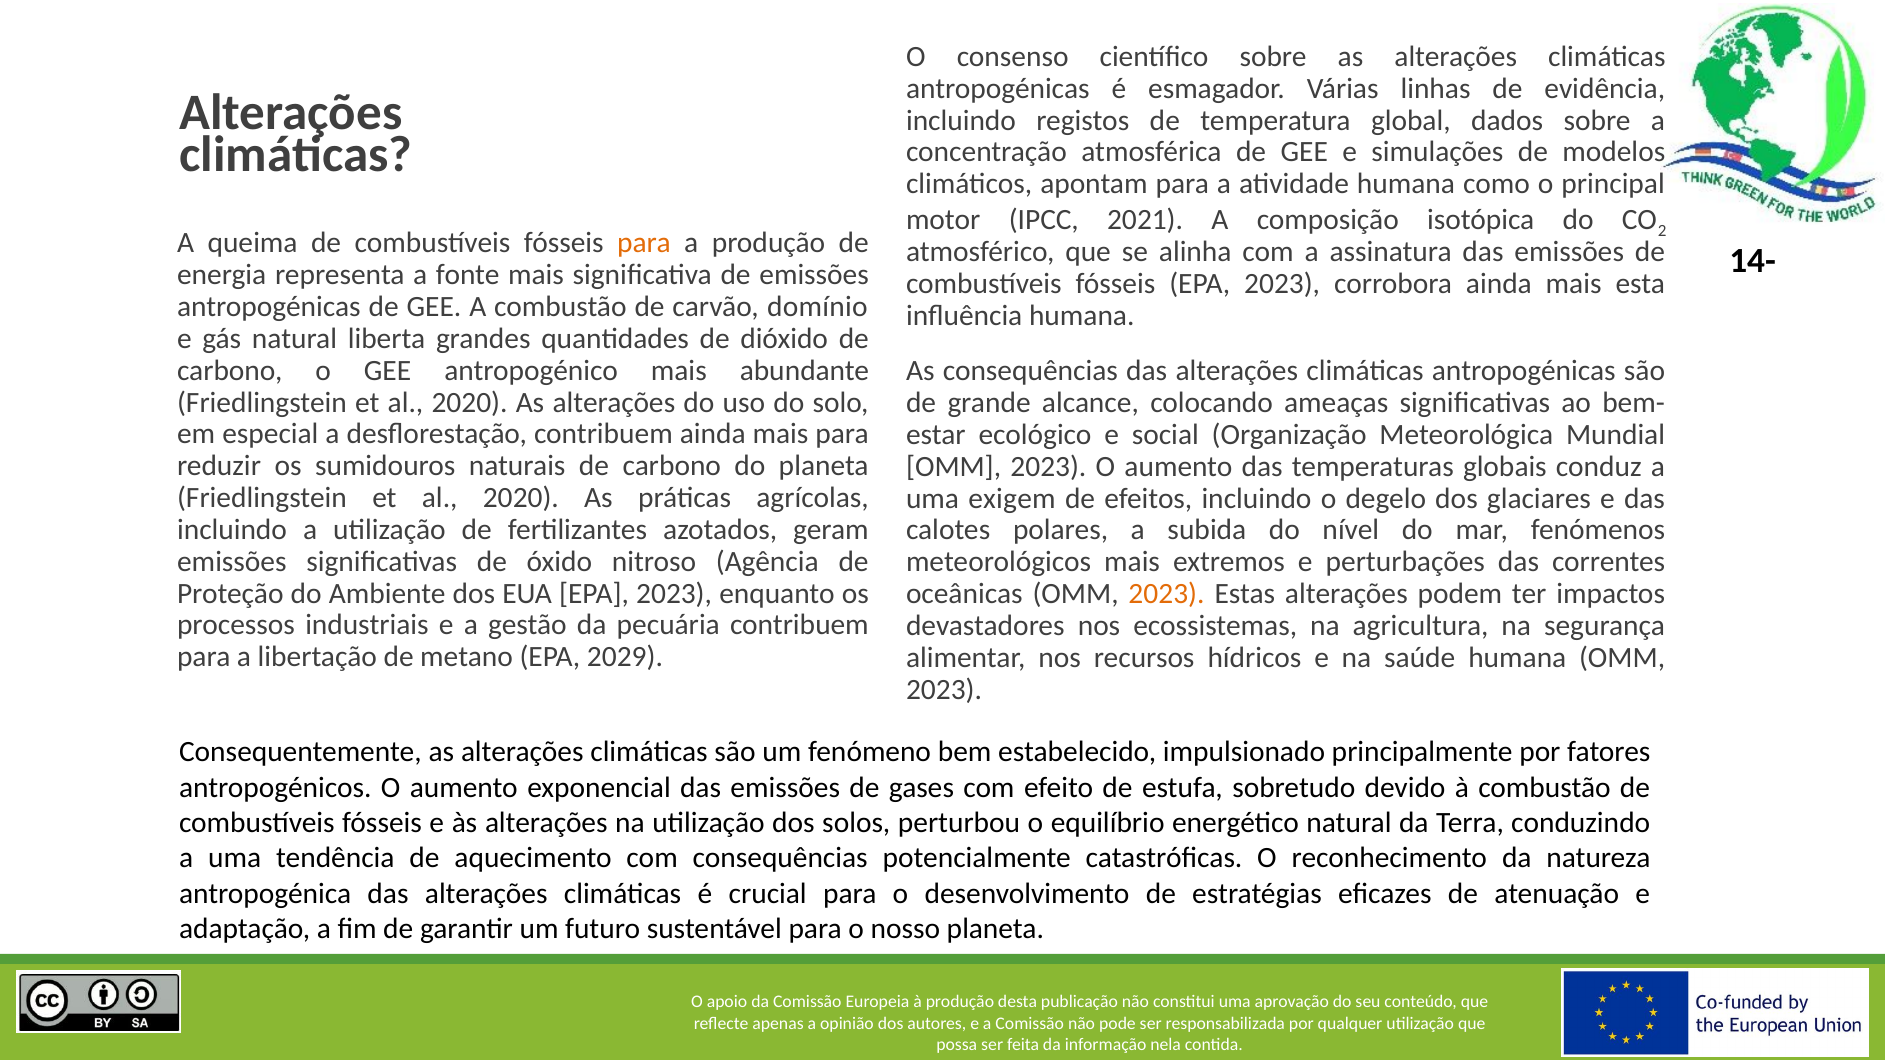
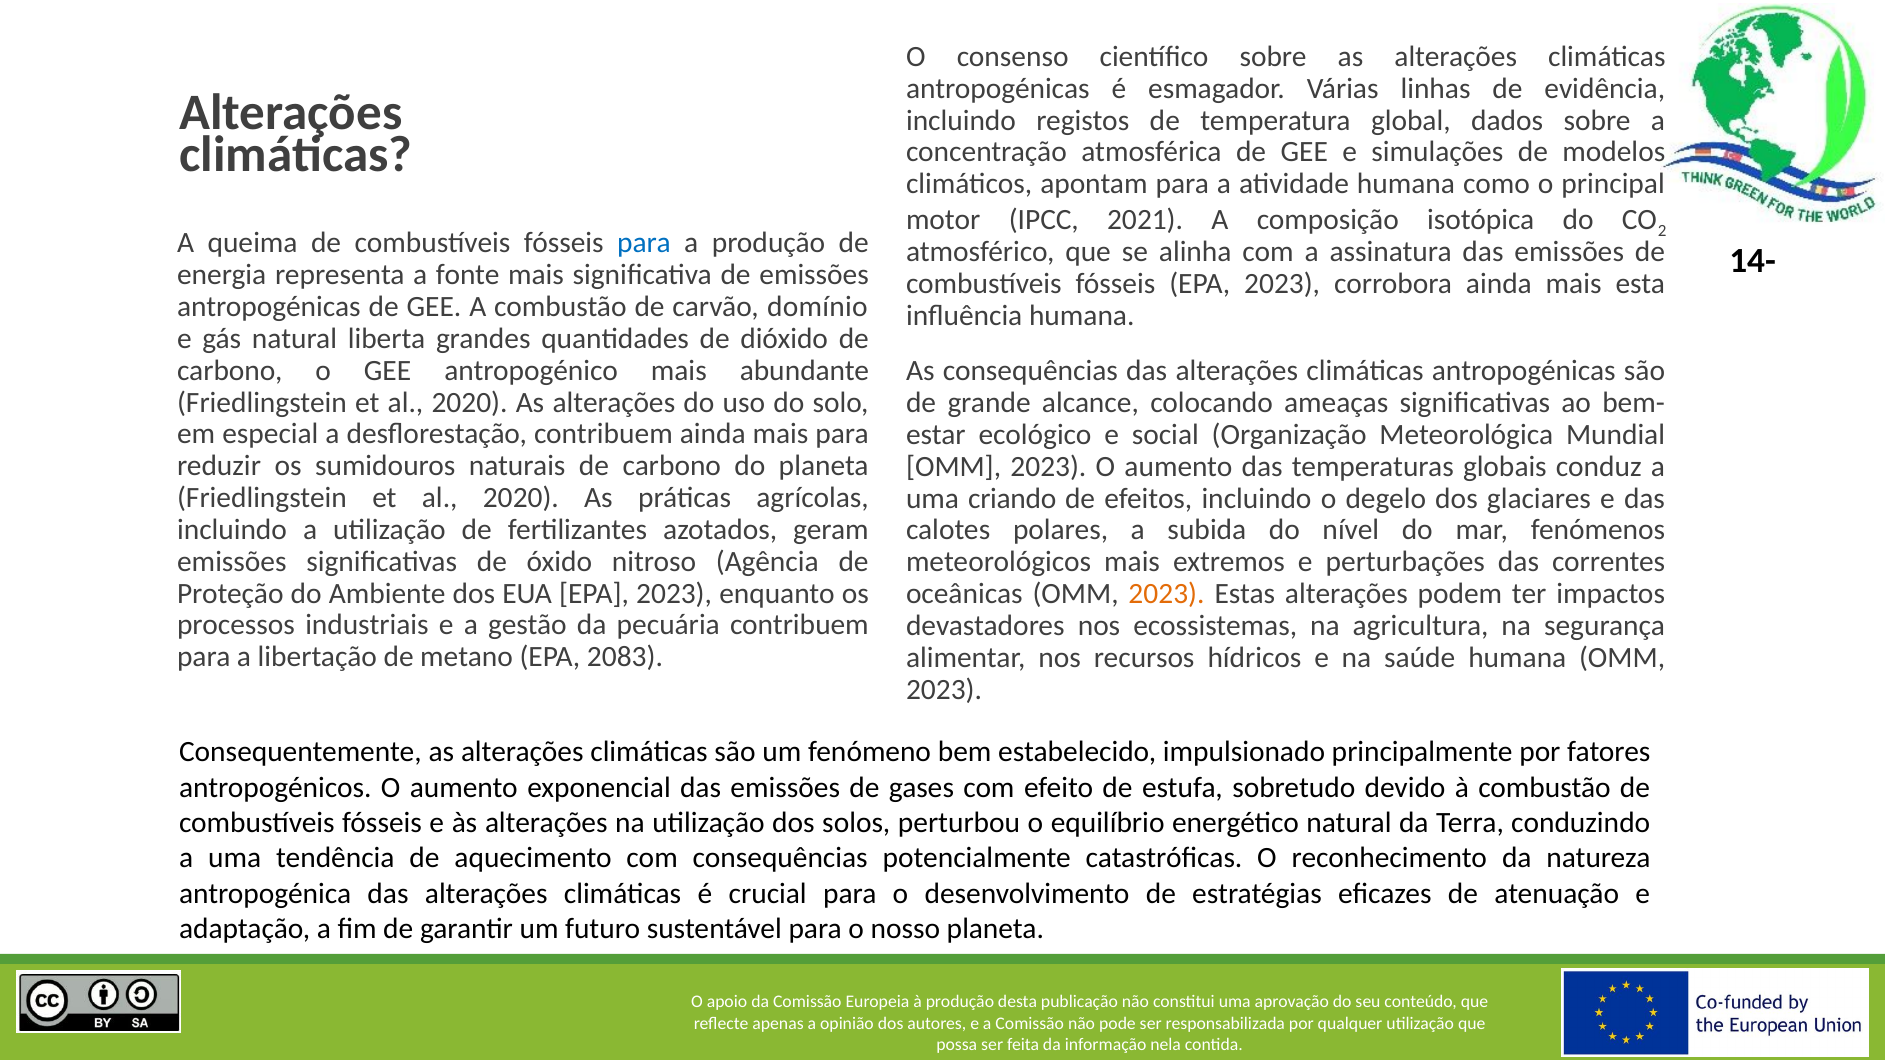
para at (644, 243) colour: orange -> blue
exigem: exigem -> criando
2029: 2029 -> 2083
